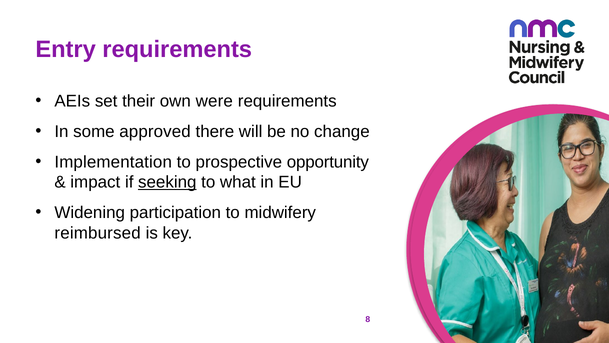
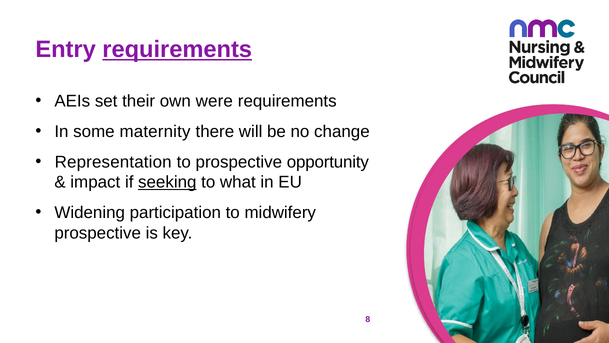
requirements at (177, 49) underline: none -> present
approved: approved -> maternity
Implementation: Implementation -> Representation
reimbursed at (98, 233): reimbursed -> prospective
